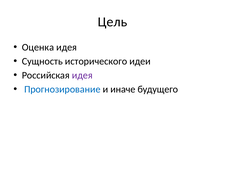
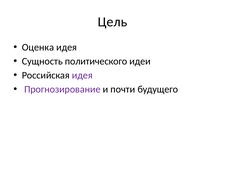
исторического: исторического -> политического
Прогнозирование colour: blue -> purple
иначе: иначе -> почти
